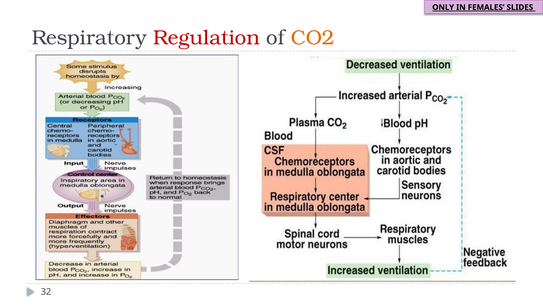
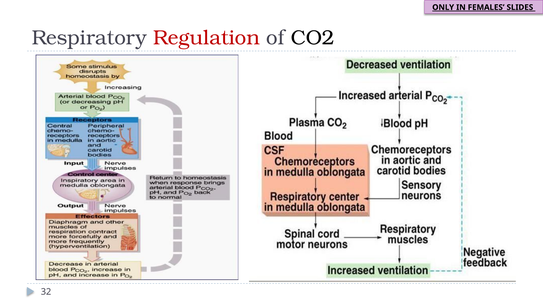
CO2 colour: orange -> black
